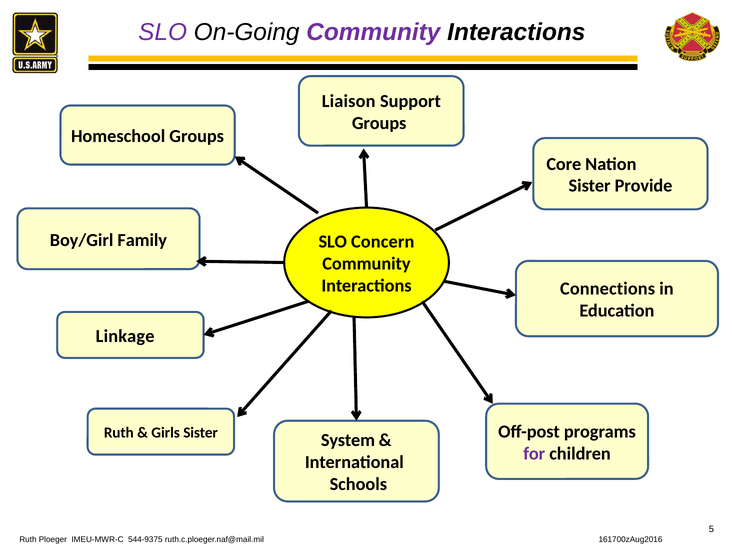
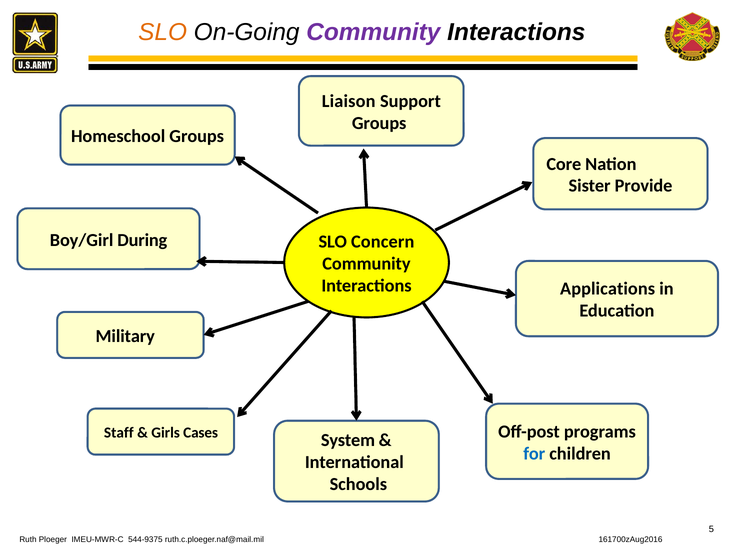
SLO at (163, 32) colour: purple -> orange
Family: Family -> During
Connections: Connections -> Applications
Linkage: Linkage -> Military
Ruth at (119, 433): Ruth -> Staff
Girls Sister: Sister -> Cases
for colour: purple -> blue
